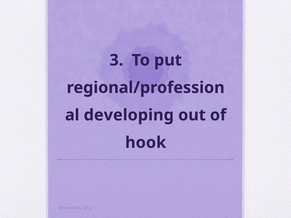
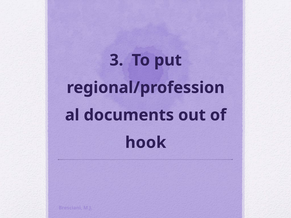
developing: developing -> documents
